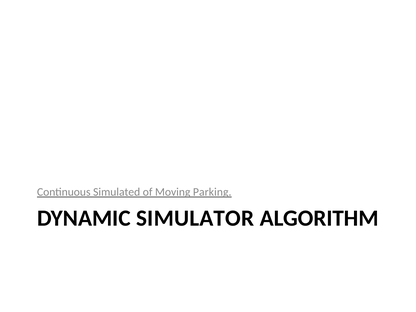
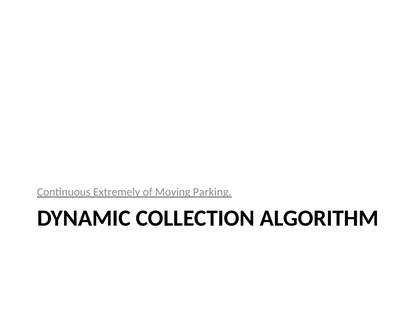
Simulated: Simulated -> Extremely
SIMULATOR: SIMULATOR -> COLLECTION
